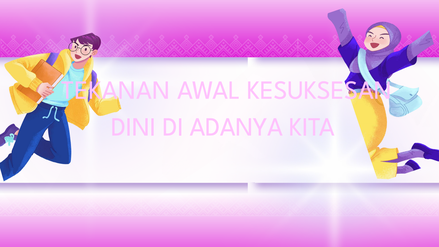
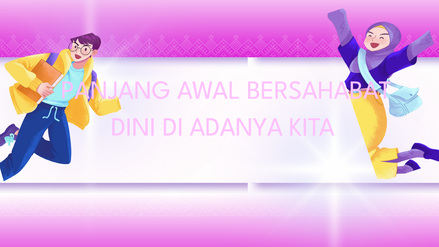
TEKANAN: TEKANAN -> PANJANG
KESUKSESAN: KESUKSESAN -> BERSAHABAT
